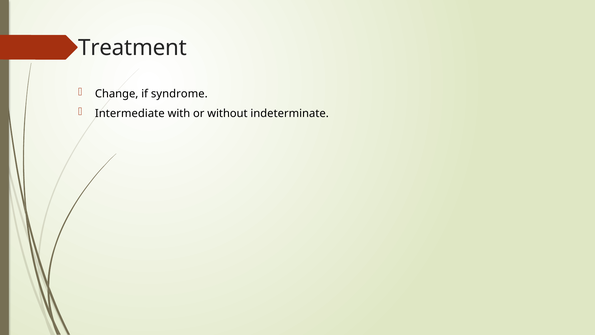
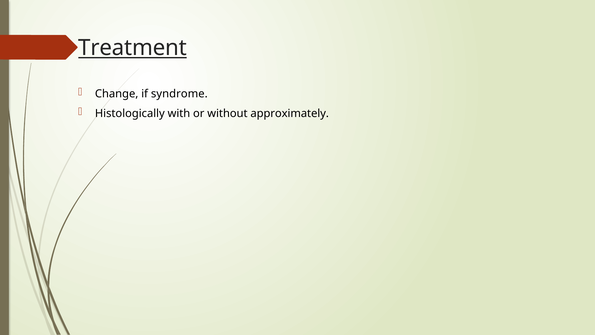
Treatment underline: none -> present
Intermediate: Intermediate -> Histologically
indeterminate: indeterminate -> approximately
